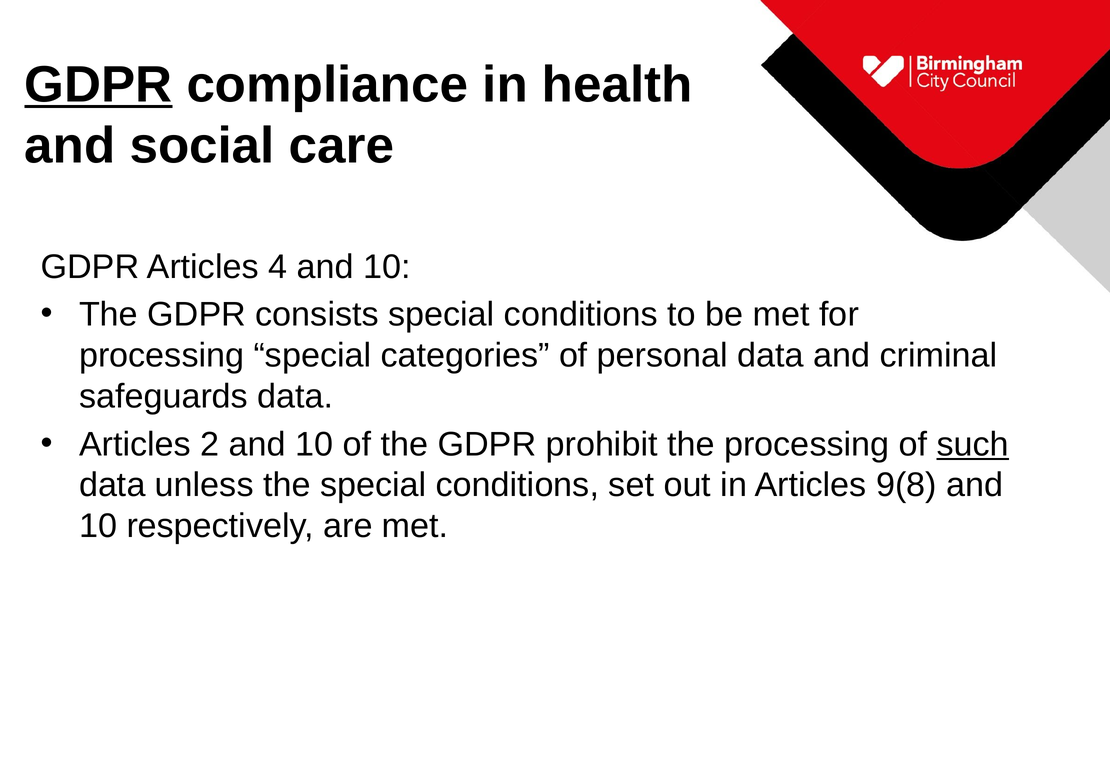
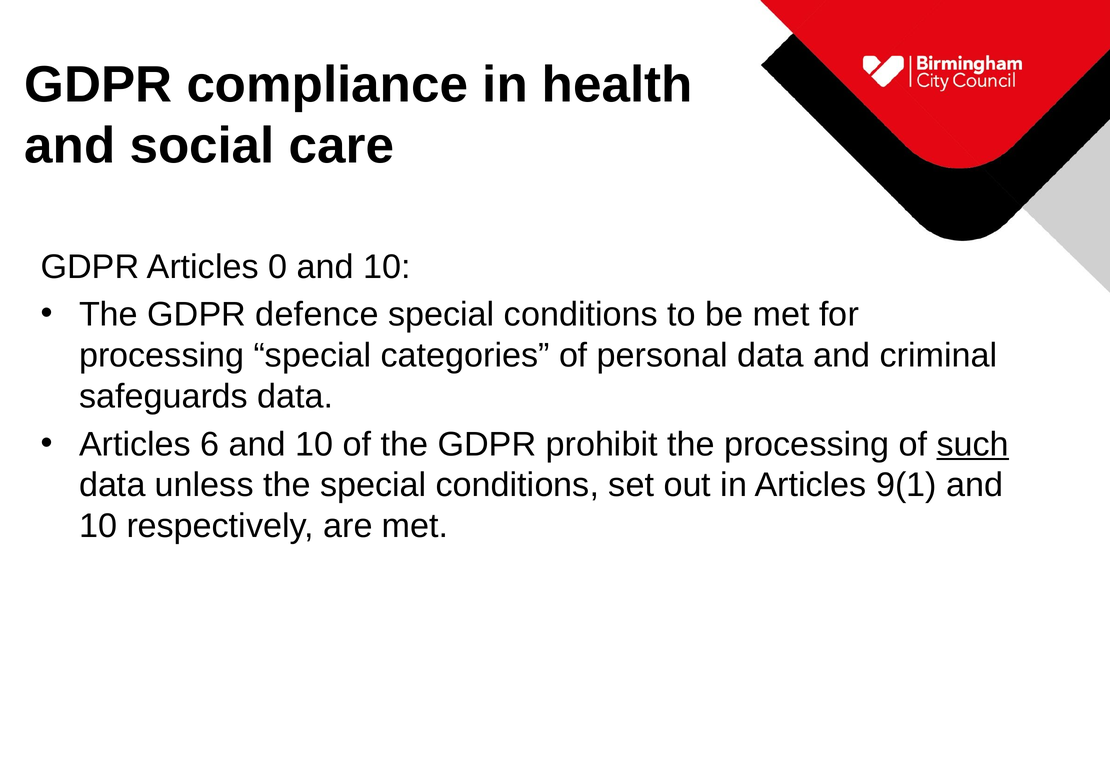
GDPR at (98, 85) underline: present -> none
4: 4 -> 0
consists: consists -> defence
2: 2 -> 6
9(8: 9(8 -> 9(1
